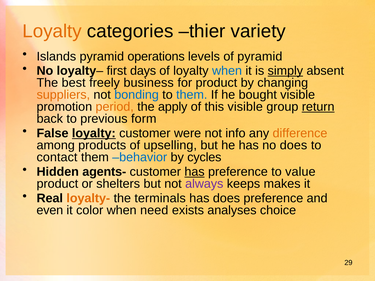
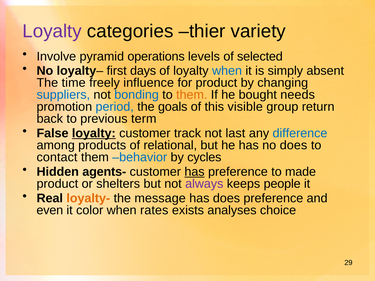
Loyalty at (52, 31) colour: orange -> purple
Islands: Islands -> Involve
of pyramid: pyramid -> selected
simply underline: present -> none
best: best -> time
business: business -> influence
suppliers colour: orange -> blue
them at (192, 95) colour: blue -> orange
bought visible: visible -> needs
period colour: orange -> blue
apply: apply -> goals
return underline: present -> none
form: form -> term
were: were -> track
info: info -> last
difference colour: orange -> blue
upselling: upselling -> relational
value: value -> made
makes: makes -> people
terminals: terminals -> message
need: need -> rates
